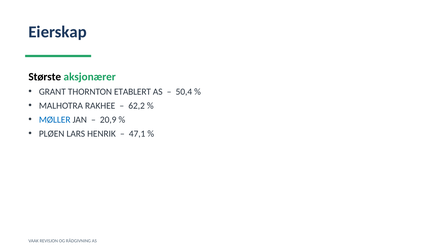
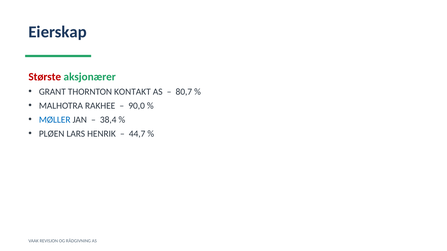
Største colour: black -> red
ETABLERT: ETABLERT -> KONTAKT
50,4: 50,4 -> 80,7
62,2: 62,2 -> 90,0
20,9: 20,9 -> 38,4
47,1: 47,1 -> 44,7
